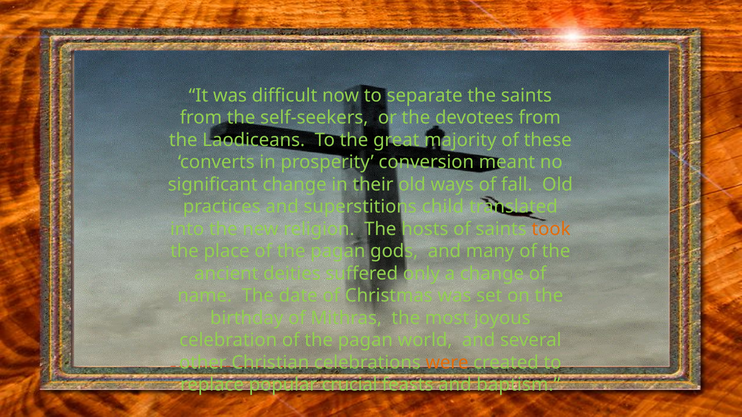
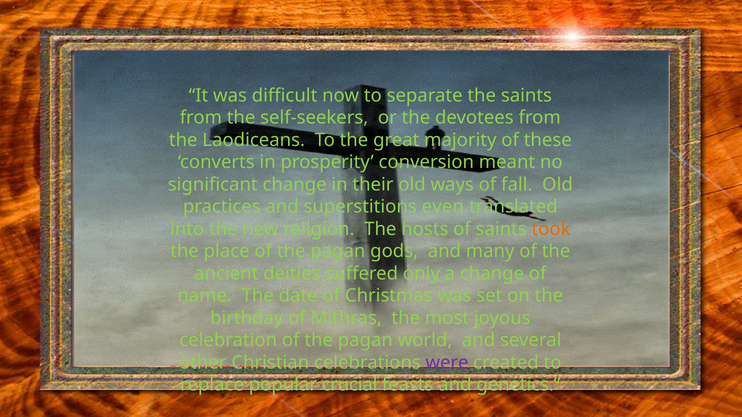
child: child -> even
were colour: orange -> purple
and baptism: baptism -> genetics
